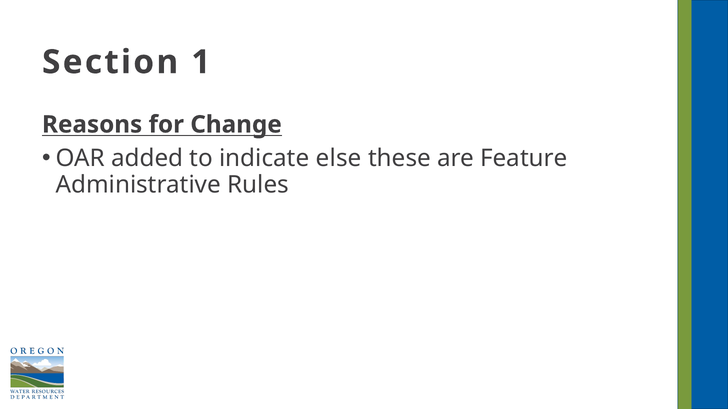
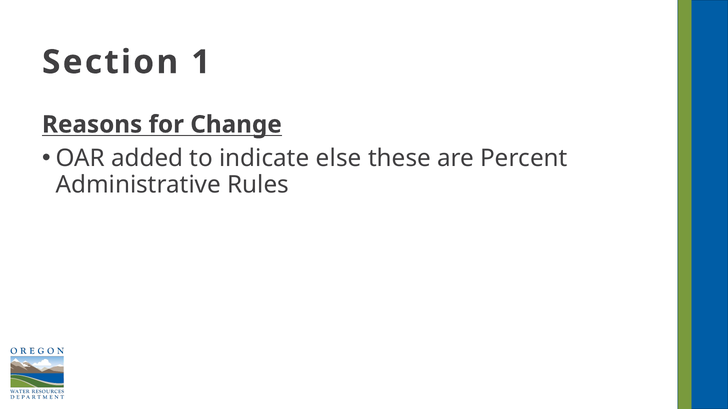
Feature: Feature -> Percent
